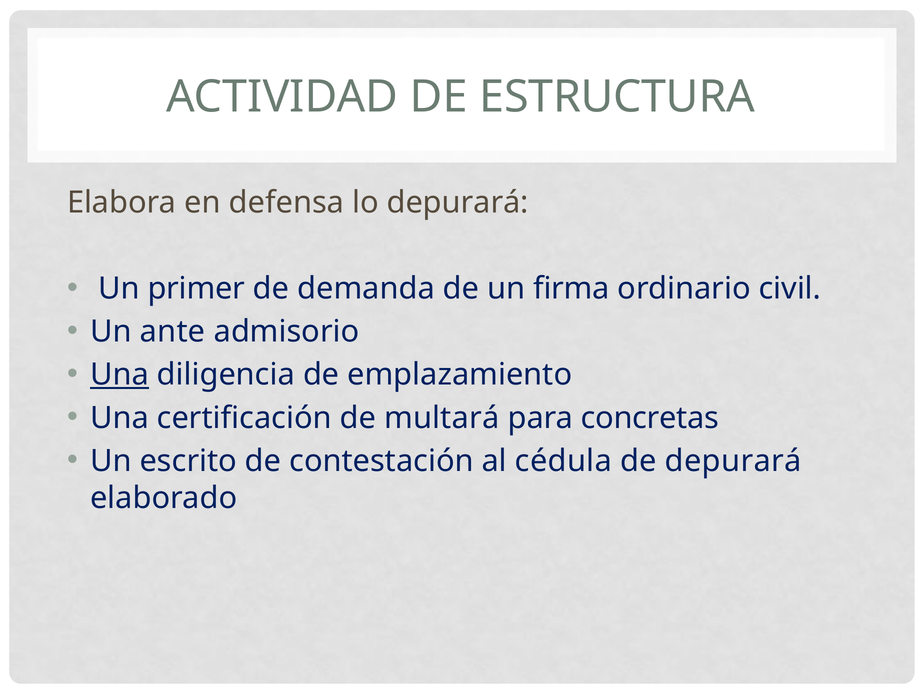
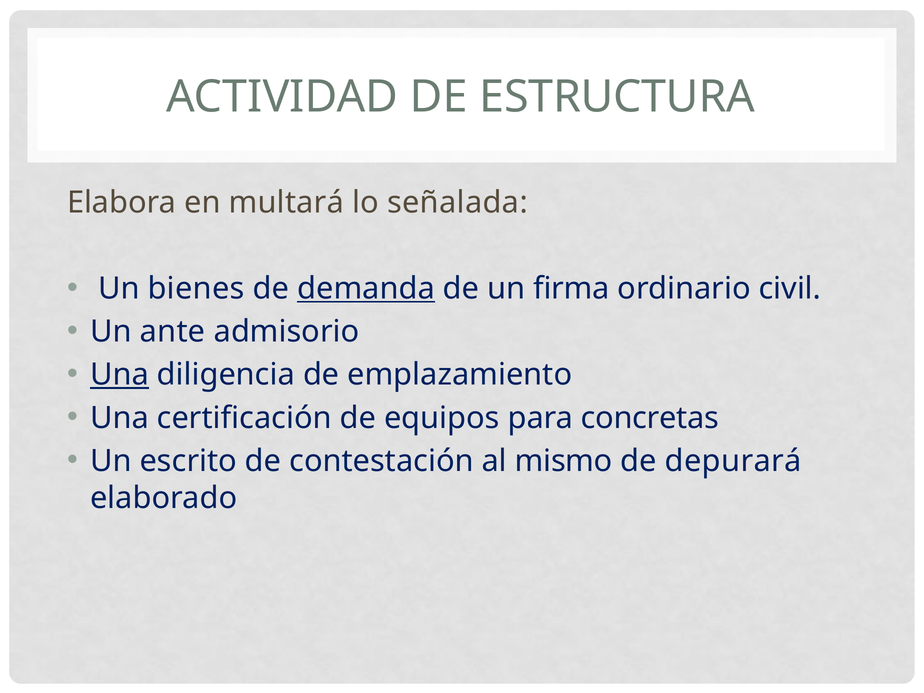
defensa: defensa -> multará
lo depurará: depurará -> señalada
primer: primer -> bienes
demanda underline: none -> present
multará: multará -> equipos
cédula: cédula -> mismo
